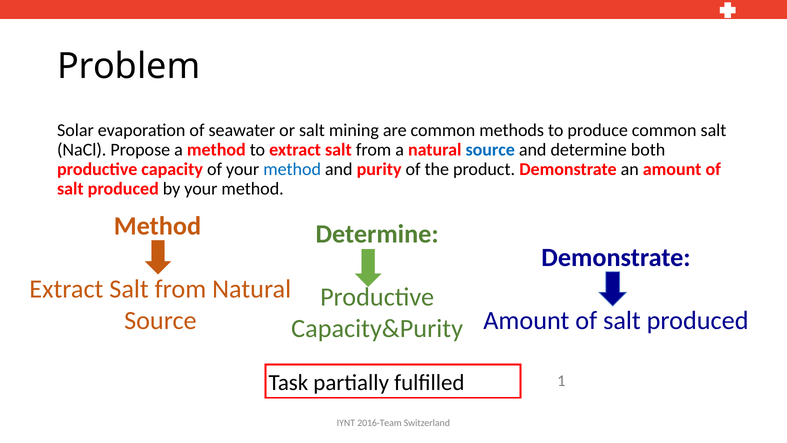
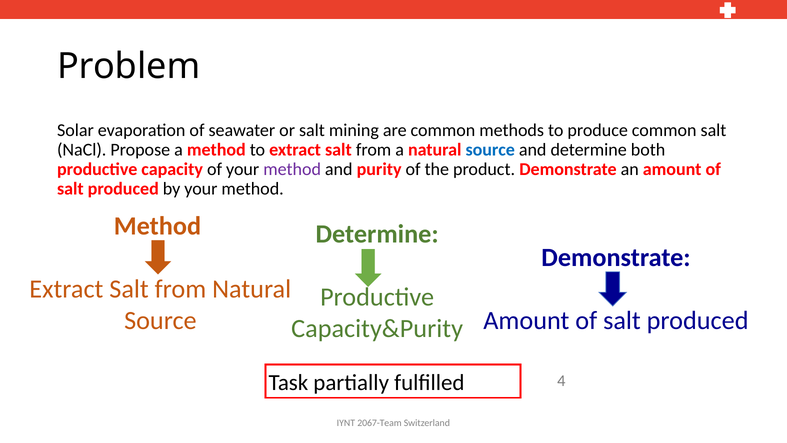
method at (292, 169) colour: blue -> purple
1: 1 -> 4
2016-Team: 2016-Team -> 2067-Team
